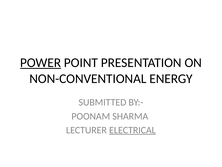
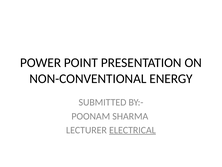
POWER underline: present -> none
